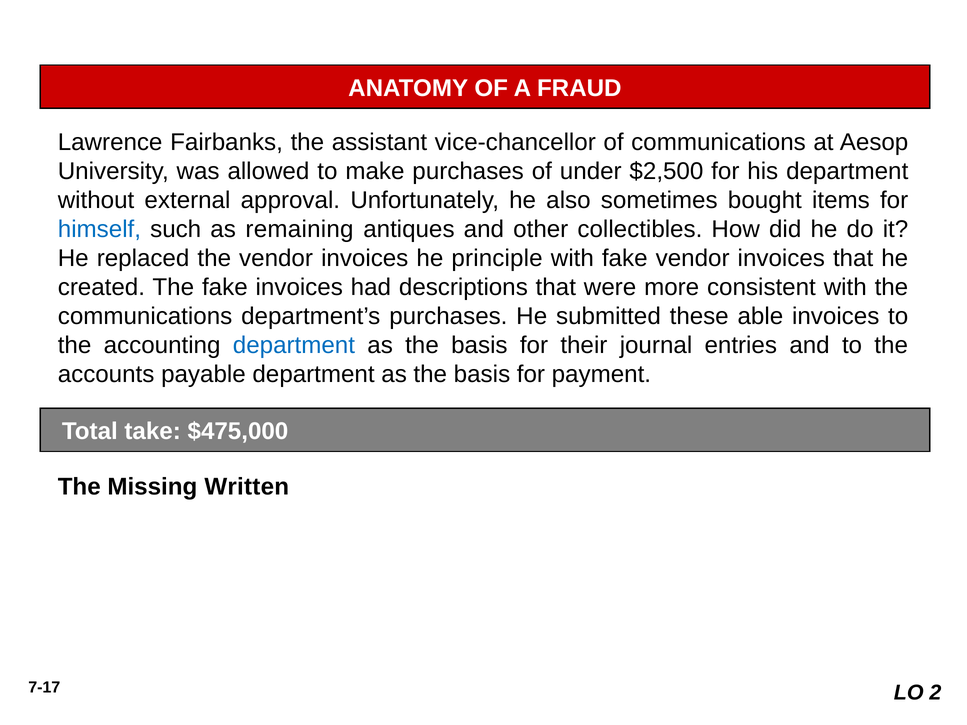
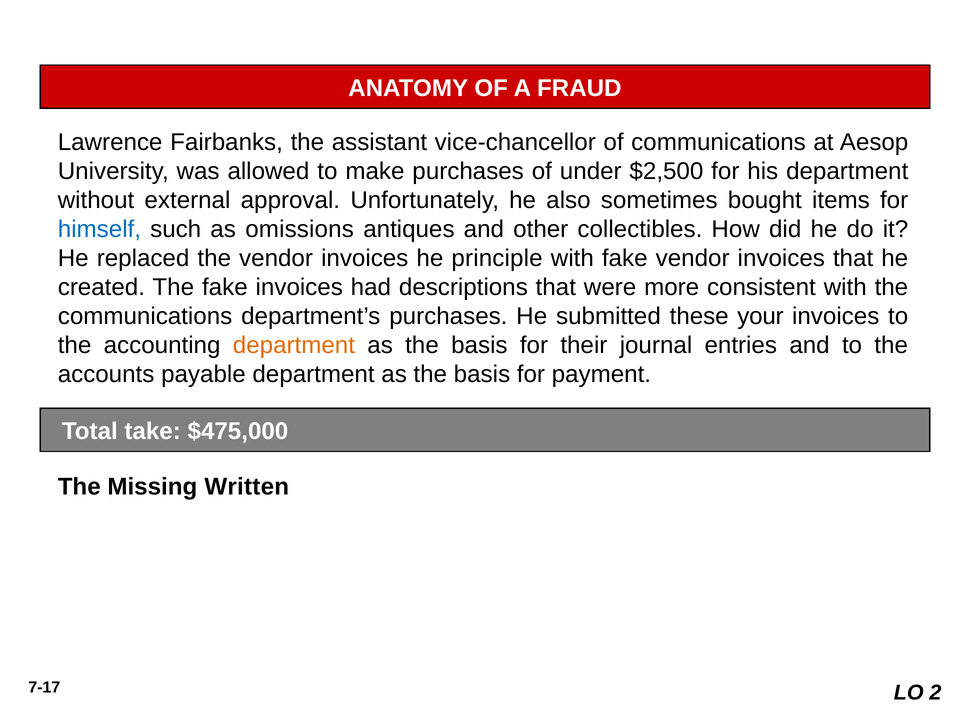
remaining: remaining -> omissions
these able: able -> your
department at (294, 345) colour: blue -> orange
